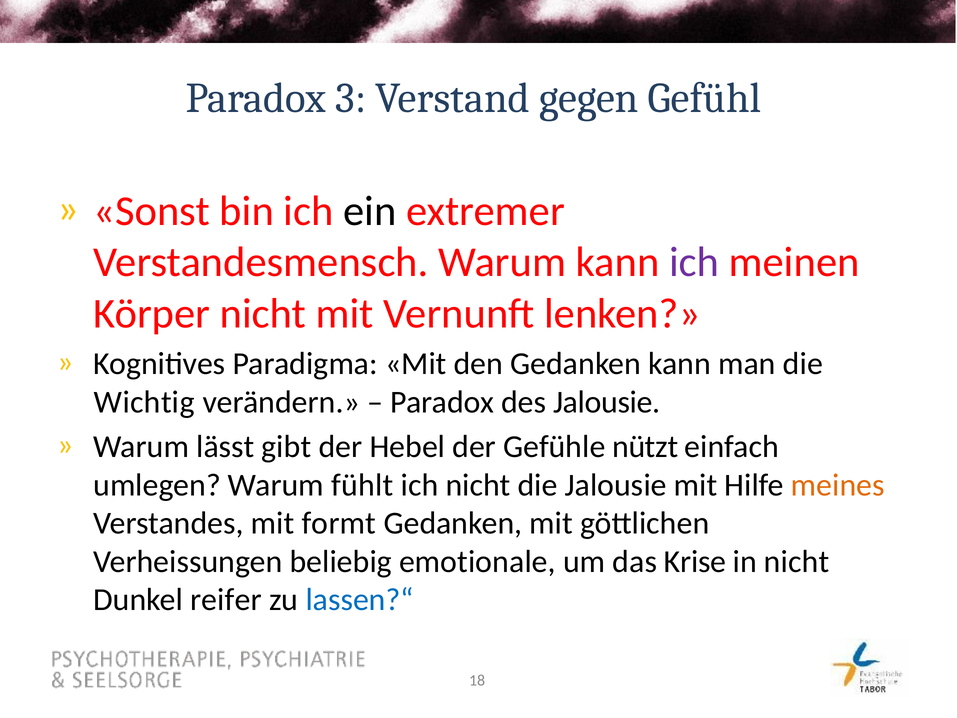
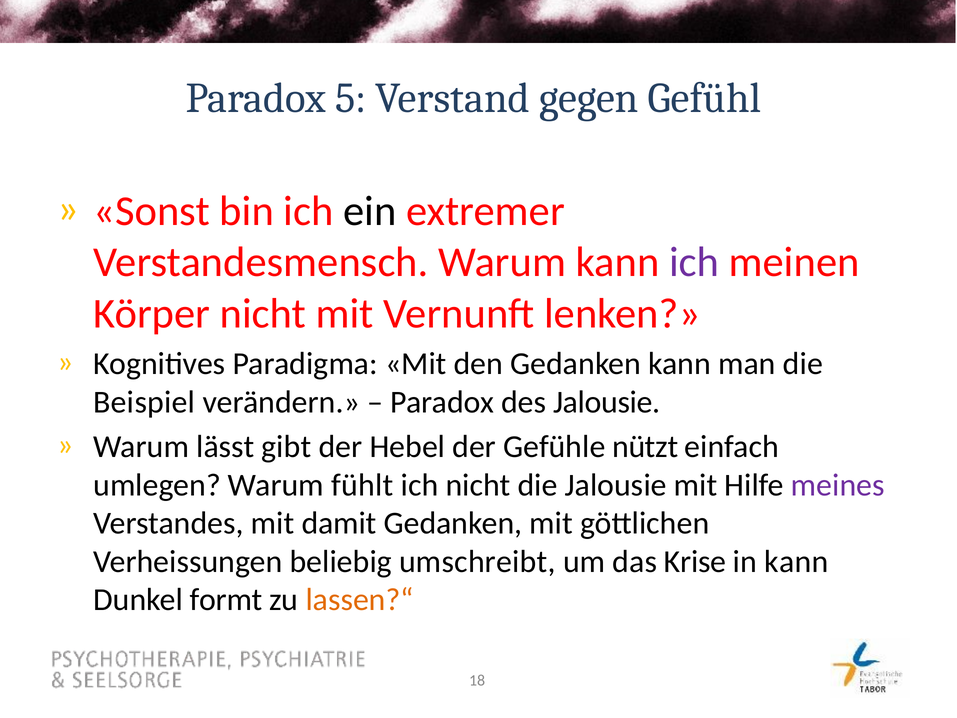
3: 3 -> 5
Wichtig: Wichtig -> Beispiel
meines colour: orange -> purple
formt: formt -> damit
emotionale: emotionale -> umschreibt
in nicht: nicht -> kann
reifer: reifer -> formt
lassen?“ colour: blue -> orange
